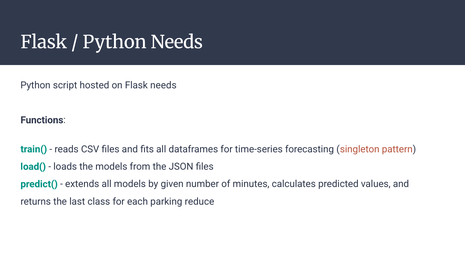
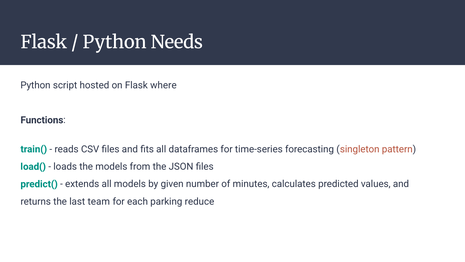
Flask needs: needs -> where
class: class -> team
